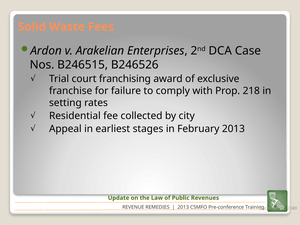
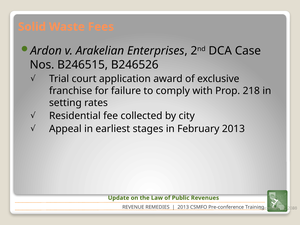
franchising: franchising -> application
